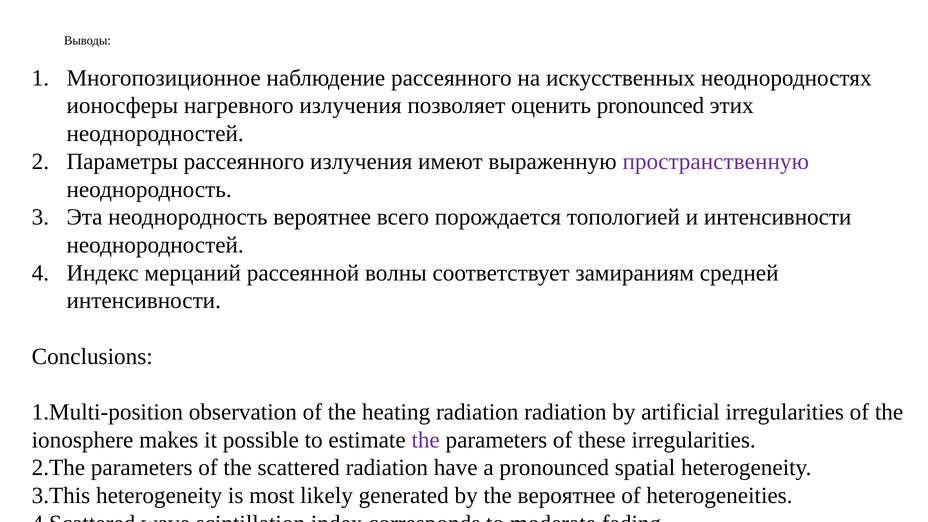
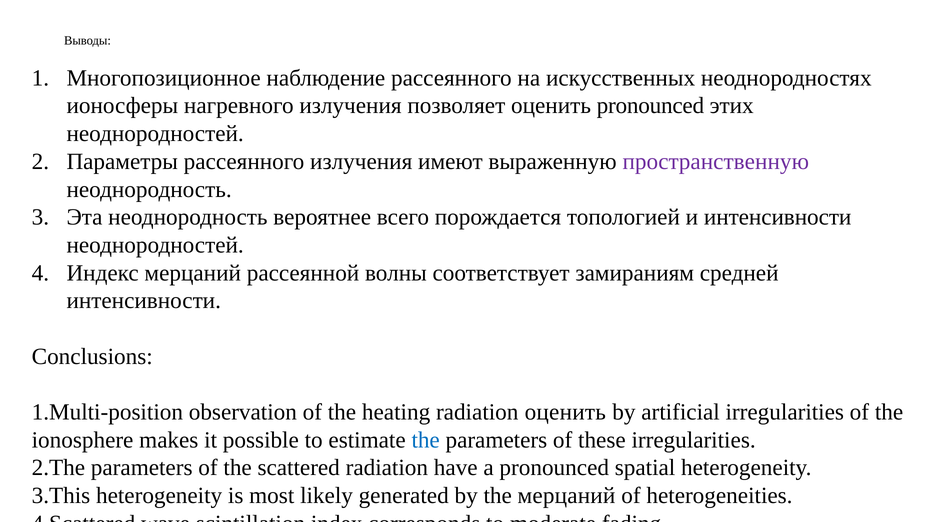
radiation radiation: radiation -> оценить
the at (426, 440) colour: purple -> blue
the вероятнее: вероятнее -> мерцаний
